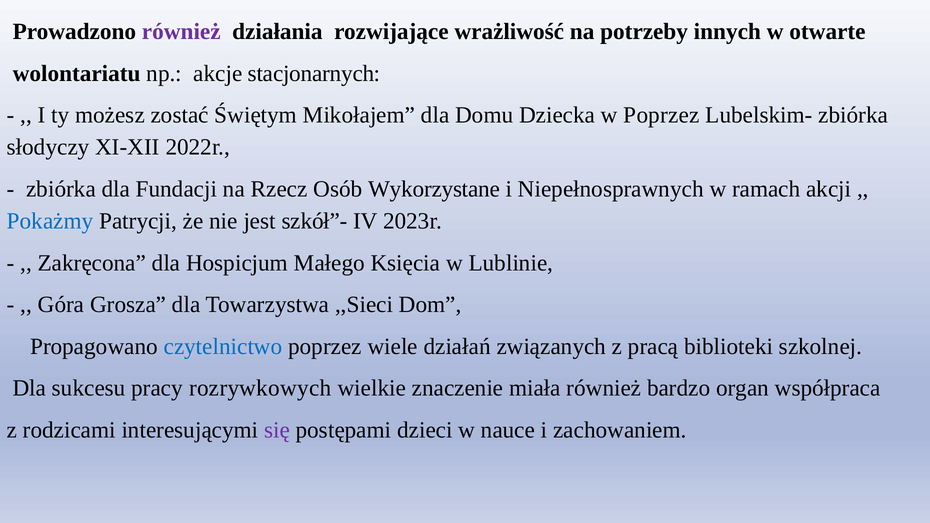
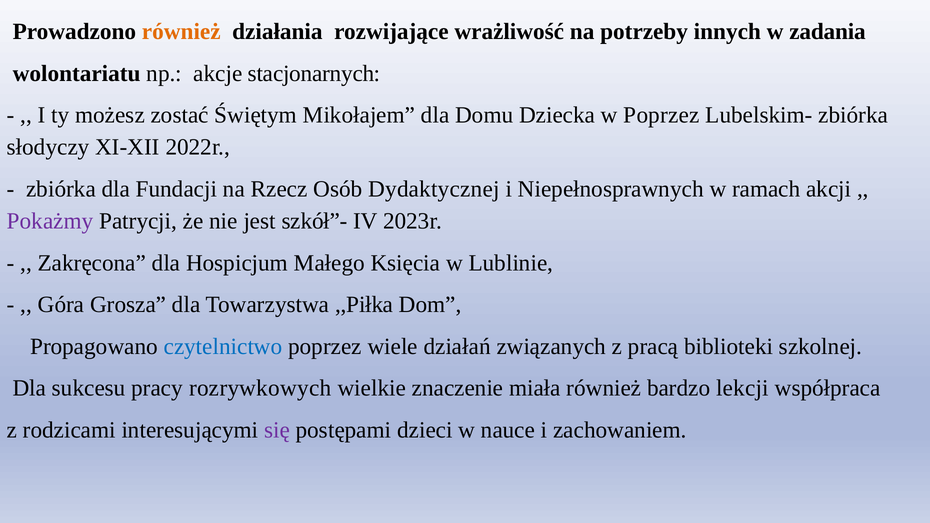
również at (181, 32) colour: purple -> orange
otwarte: otwarte -> zadania
Wykorzystane: Wykorzystane -> Dydaktycznej
Pokażmy colour: blue -> purple
,,Sieci: ,,Sieci -> ,,Piłka
organ: organ -> lekcji
